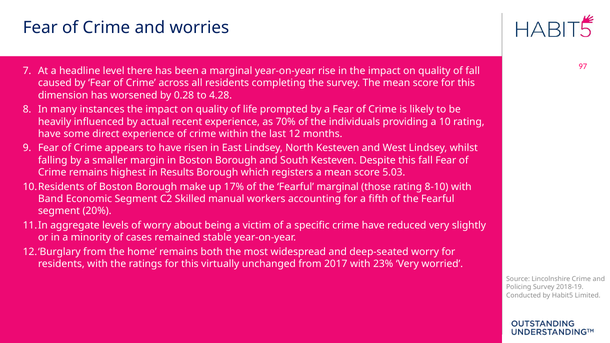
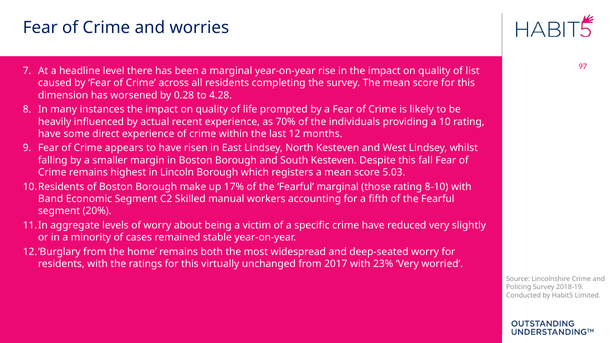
of fall: fall -> list
Results: Results -> Lincoln
